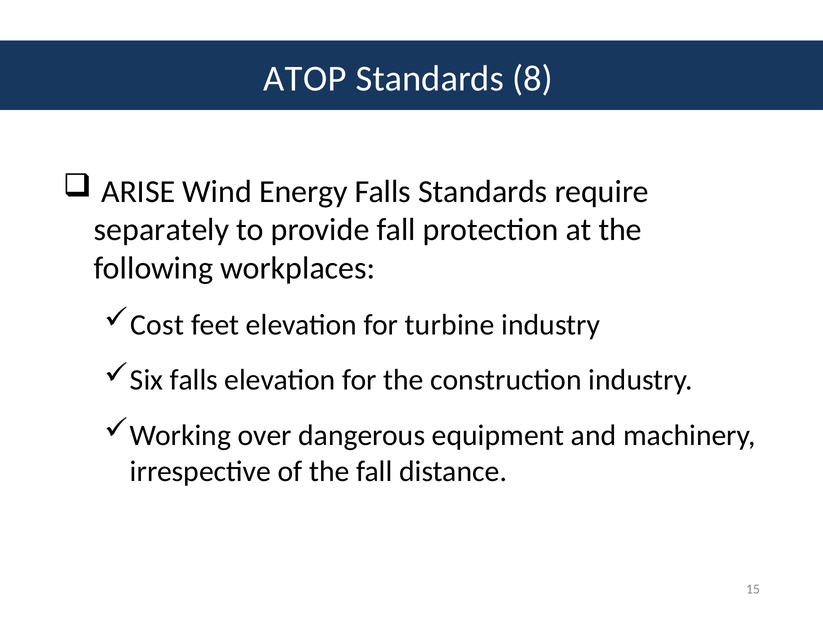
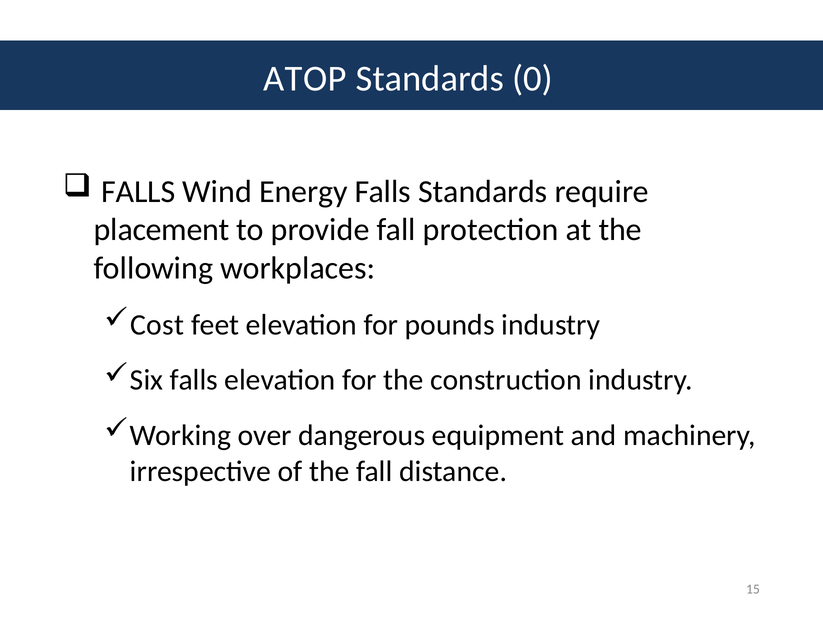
8: 8 -> 0
ARISE at (138, 192): ARISE -> FALLS
separately: separately -> placement
turbine: turbine -> pounds
